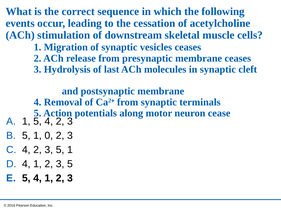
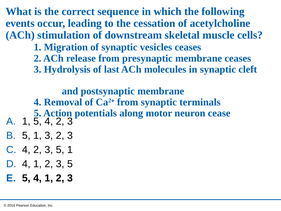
1 0: 0 -> 3
